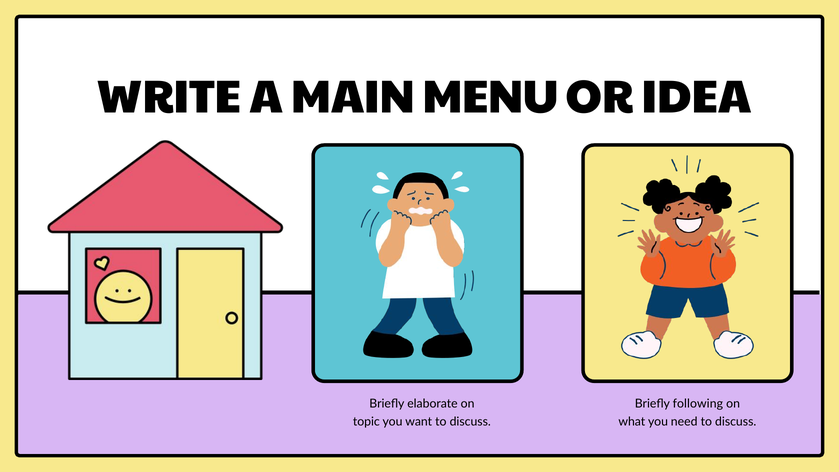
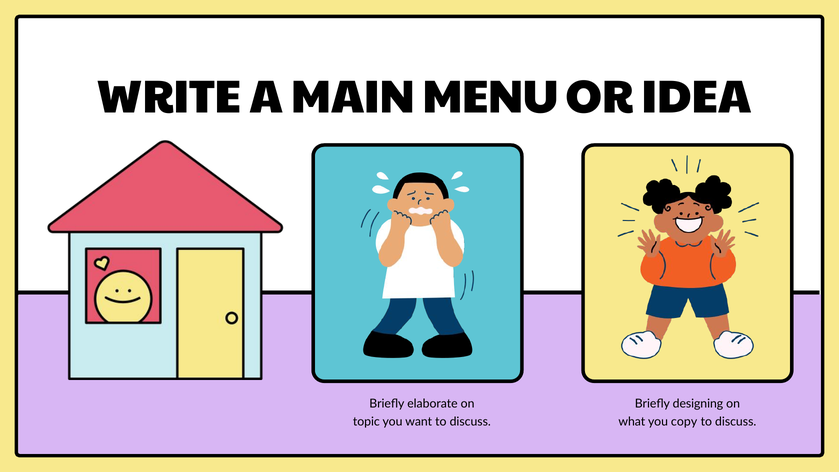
following: following -> designing
need: need -> copy
